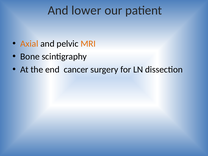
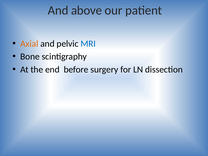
lower: lower -> above
MRI colour: orange -> blue
cancer: cancer -> before
